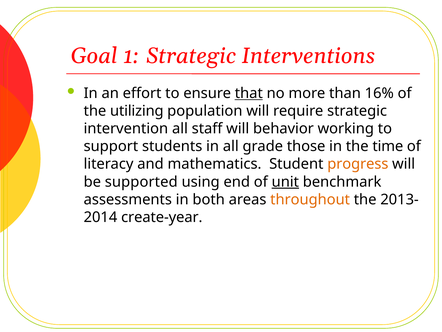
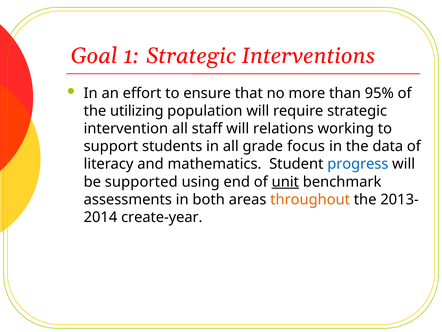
that underline: present -> none
16%: 16% -> 95%
behavior: behavior -> relations
those: those -> focus
time: time -> data
progress colour: orange -> blue
